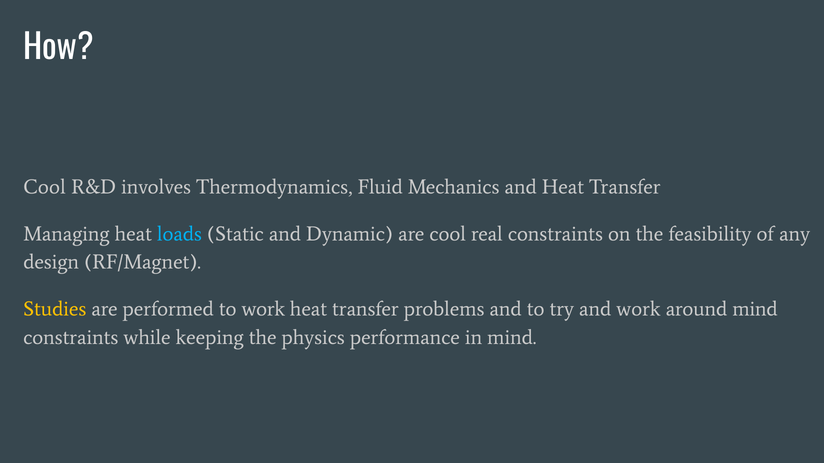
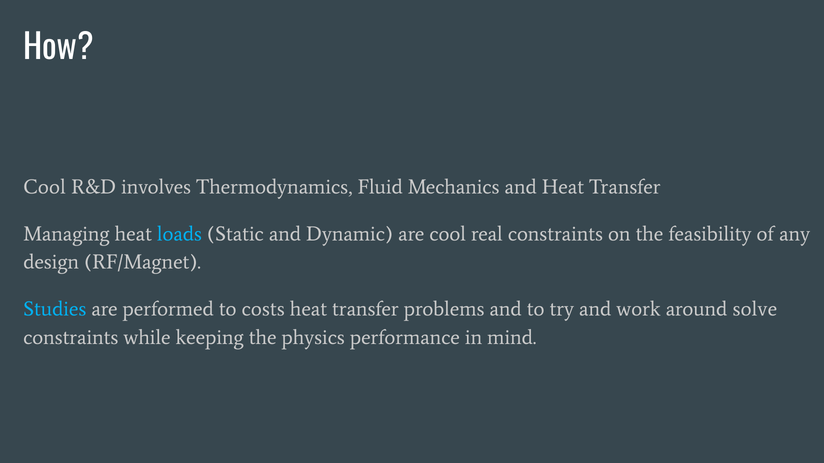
Studies colour: yellow -> light blue
to work: work -> costs
around mind: mind -> solve
